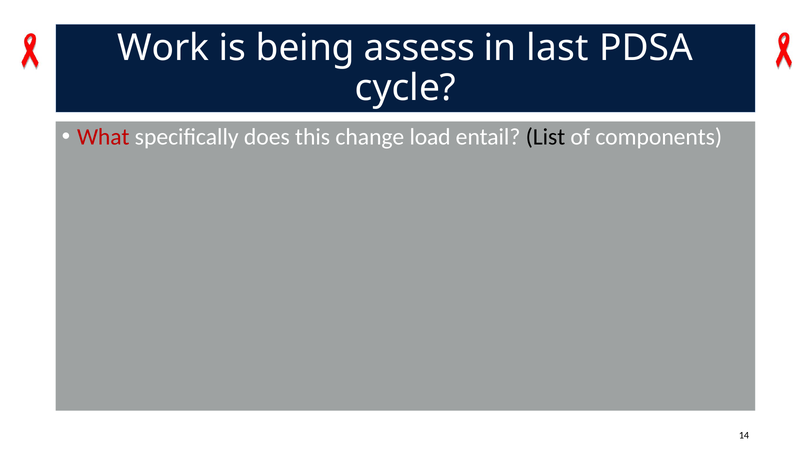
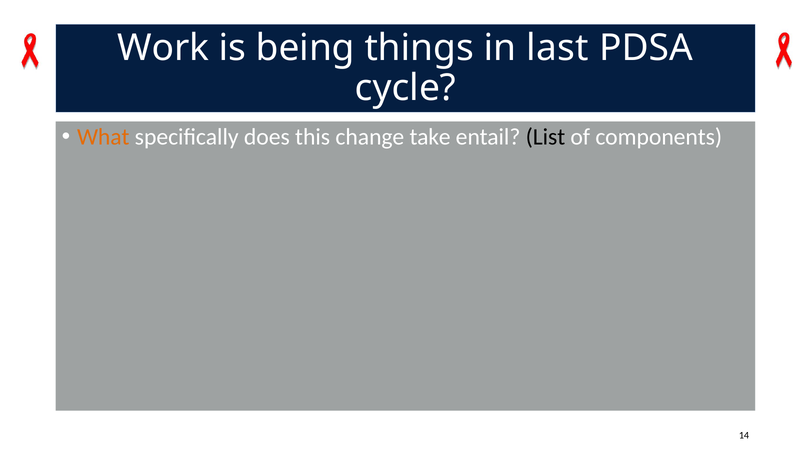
assess: assess -> things
What colour: red -> orange
load: load -> take
